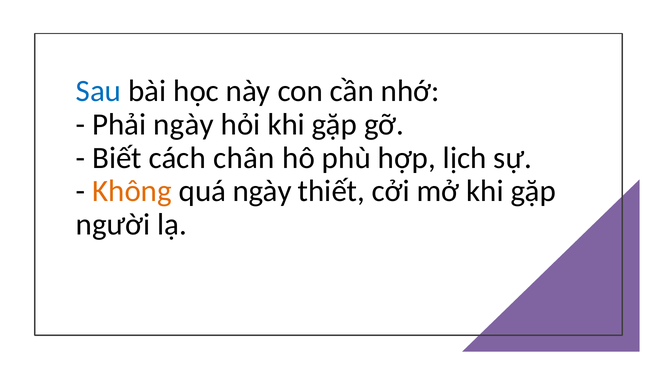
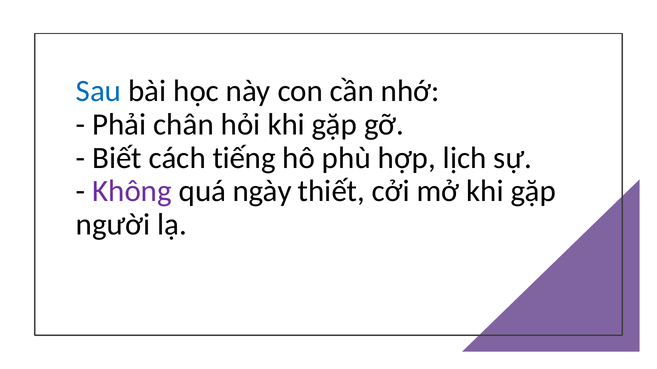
Phải ngày: ngày -> chân
chân: chân -> tiếng
Không colour: orange -> purple
